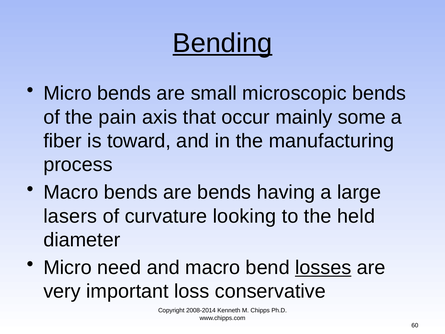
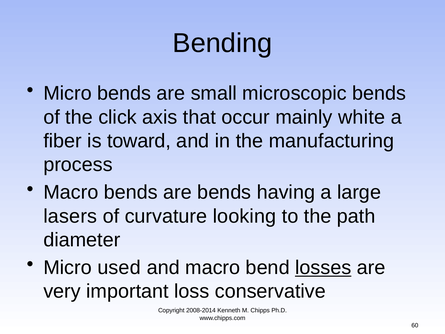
Bending underline: present -> none
pain: pain -> click
some: some -> white
held: held -> path
need: need -> used
